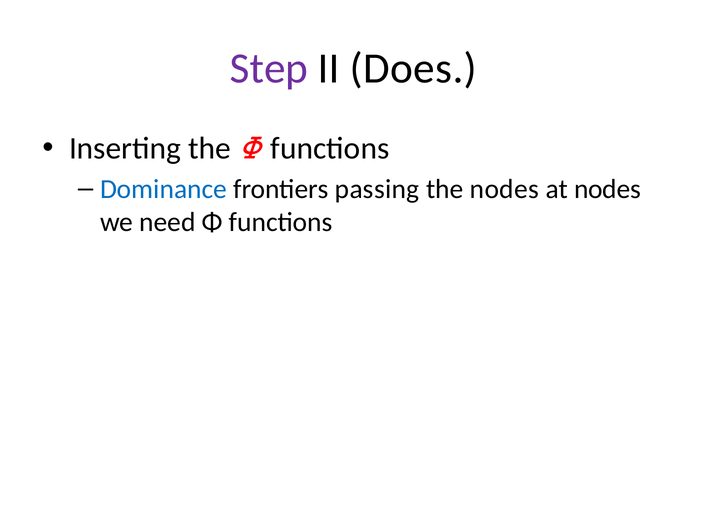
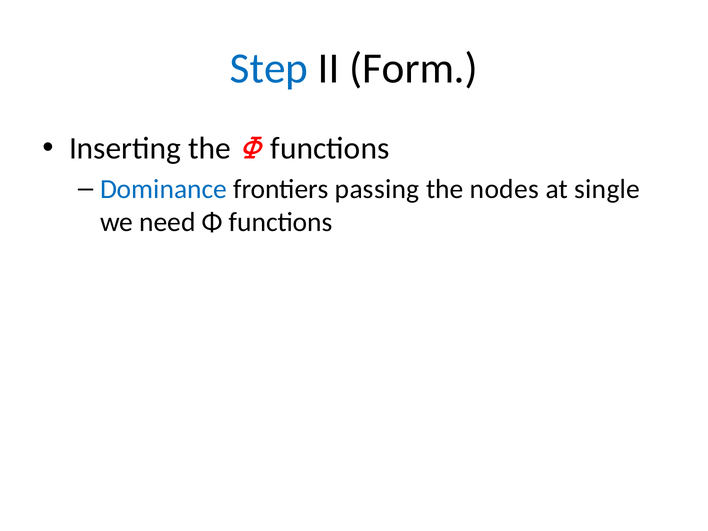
Step colour: purple -> blue
Does: Does -> Form
at nodes: nodes -> single
